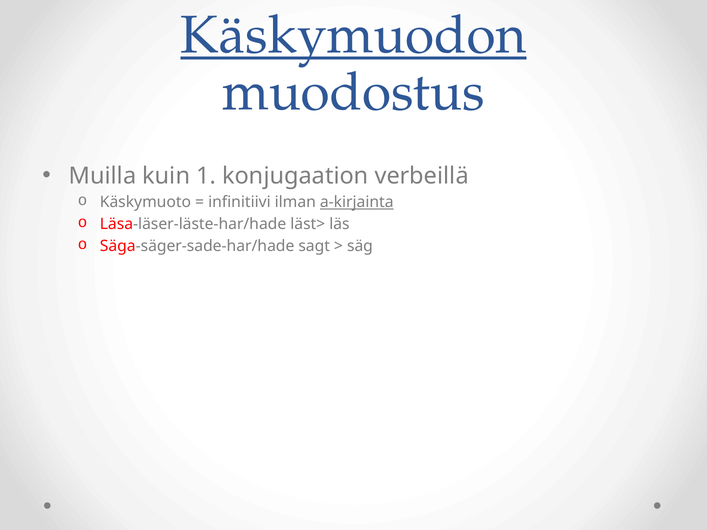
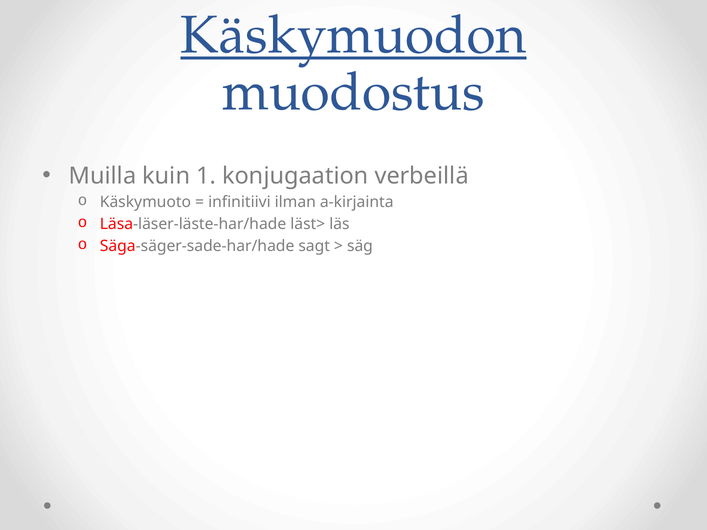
a-kirjainta underline: present -> none
